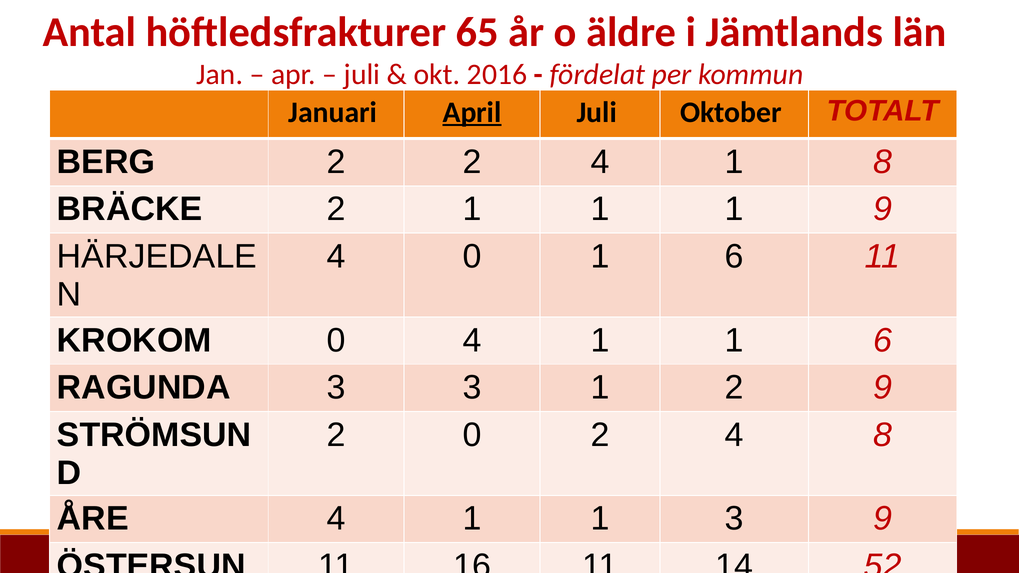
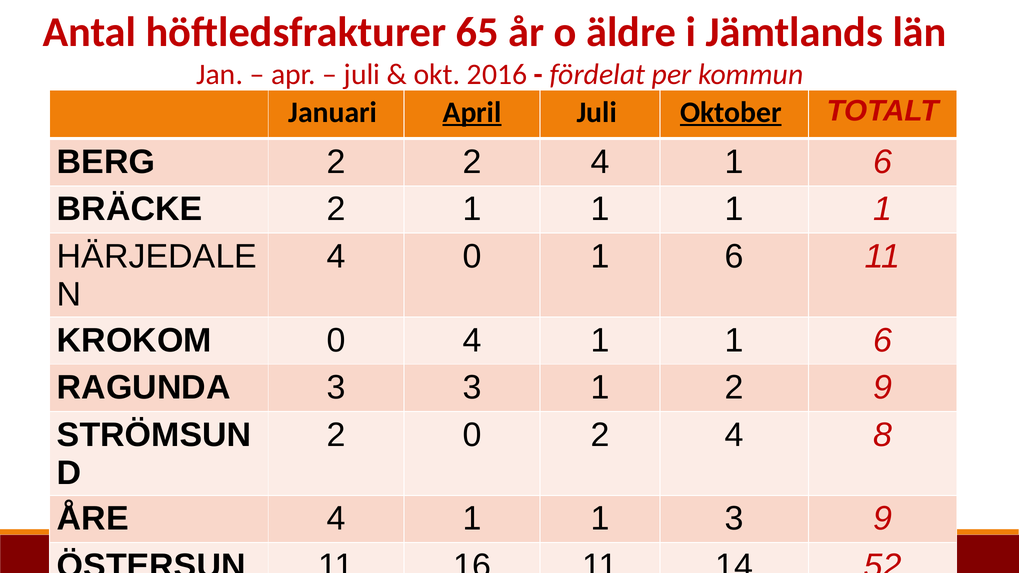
Oktober underline: none -> present
4 1 8: 8 -> 6
1 1 1 9: 9 -> 1
